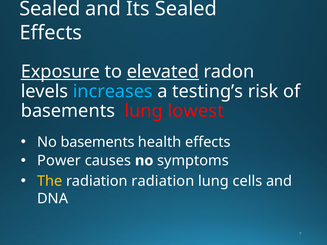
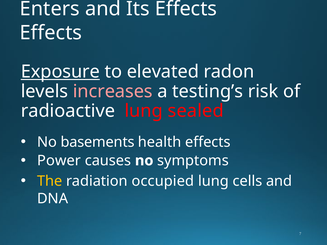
Sealed at (50, 9): Sealed -> Enters
Its Sealed: Sealed -> Effects
elevated underline: present -> none
increases colour: light blue -> pink
basements at (68, 111): basements -> radioactive
lowest: lowest -> sealed
radiation radiation: radiation -> occupied
